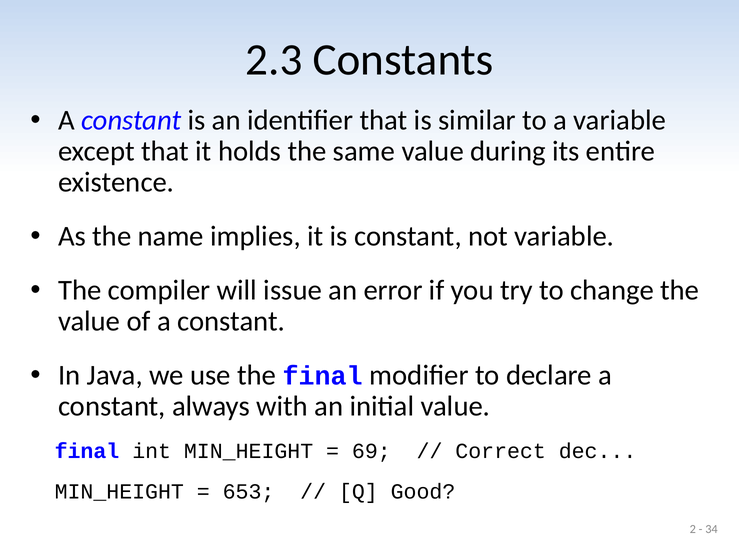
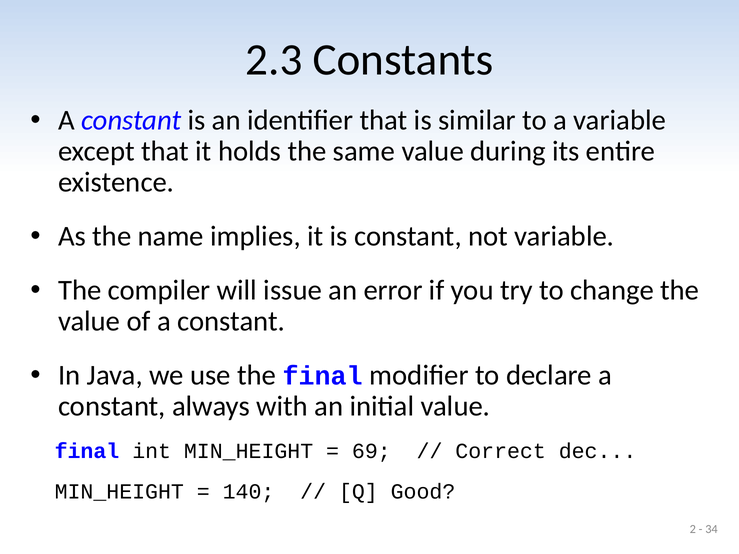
653: 653 -> 140
